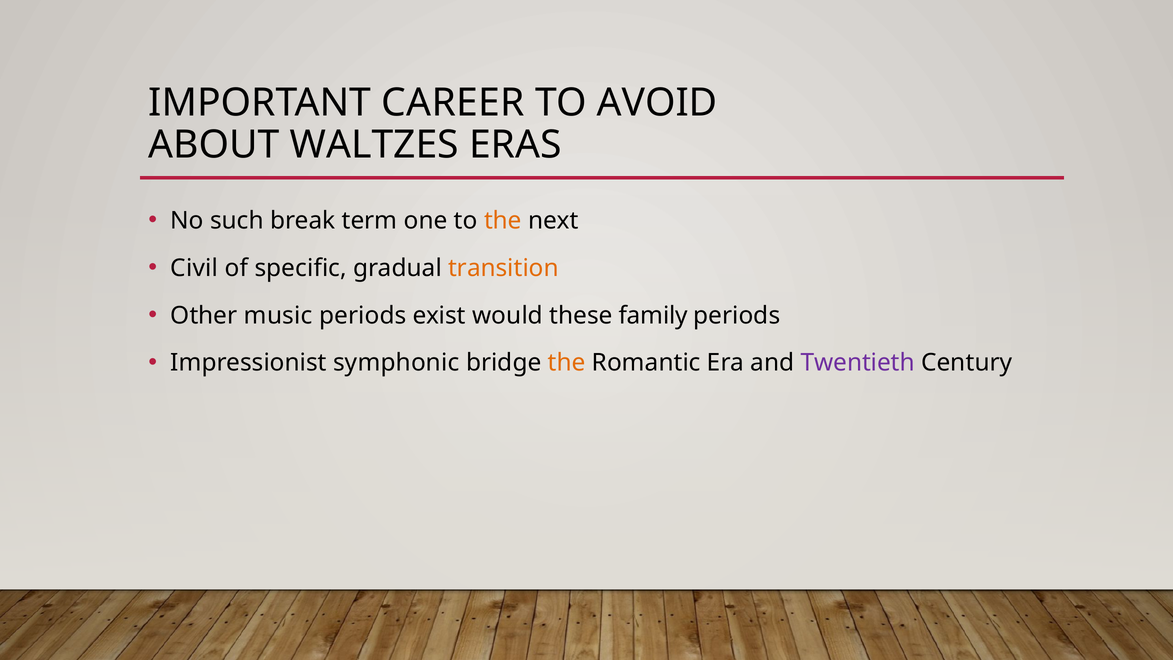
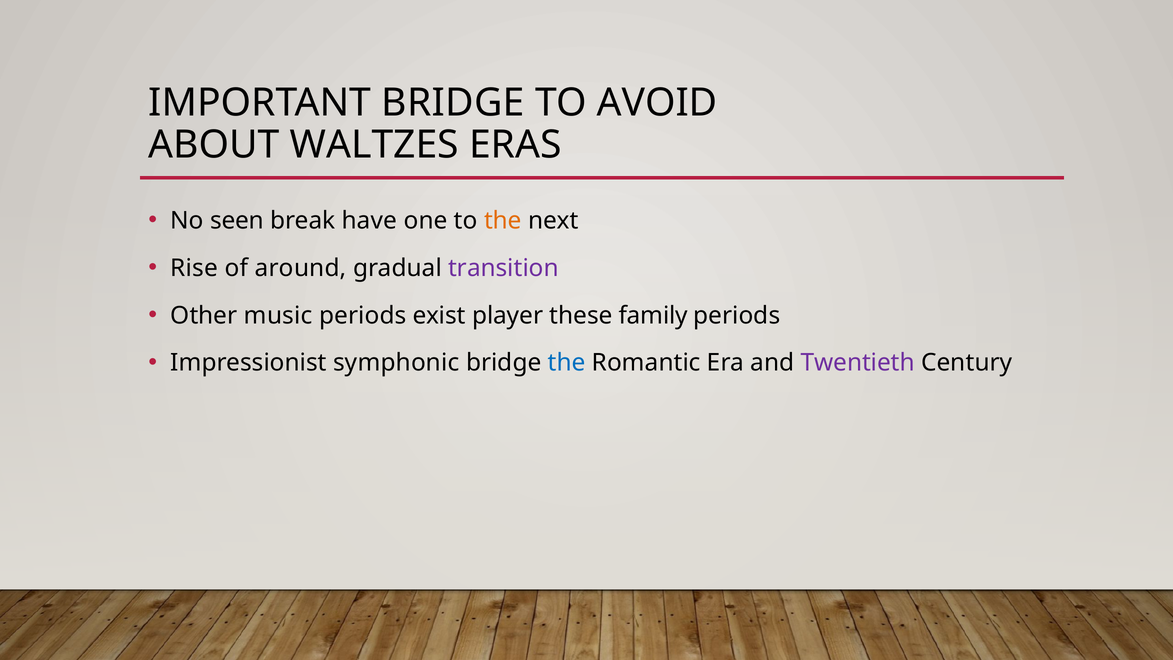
IMPORTANT CAREER: CAREER -> BRIDGE
such: such -> seen
term: term -> have
Civil: Civil -> Rise
specific: specific -> around
transition colour: orange -> purple
would: would -> player
the at (567, 363) colour: orange -> blue
